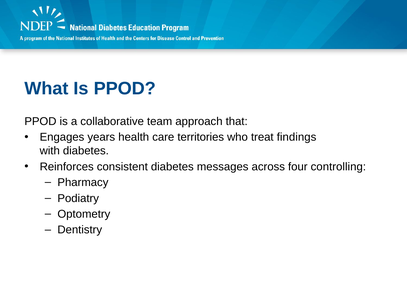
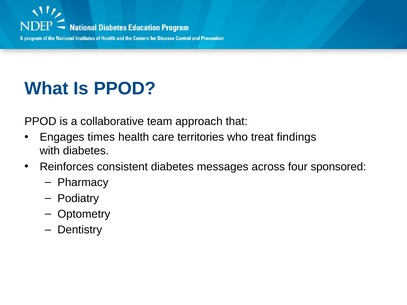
years: years -> times
controlling: controlling -> sponsored
